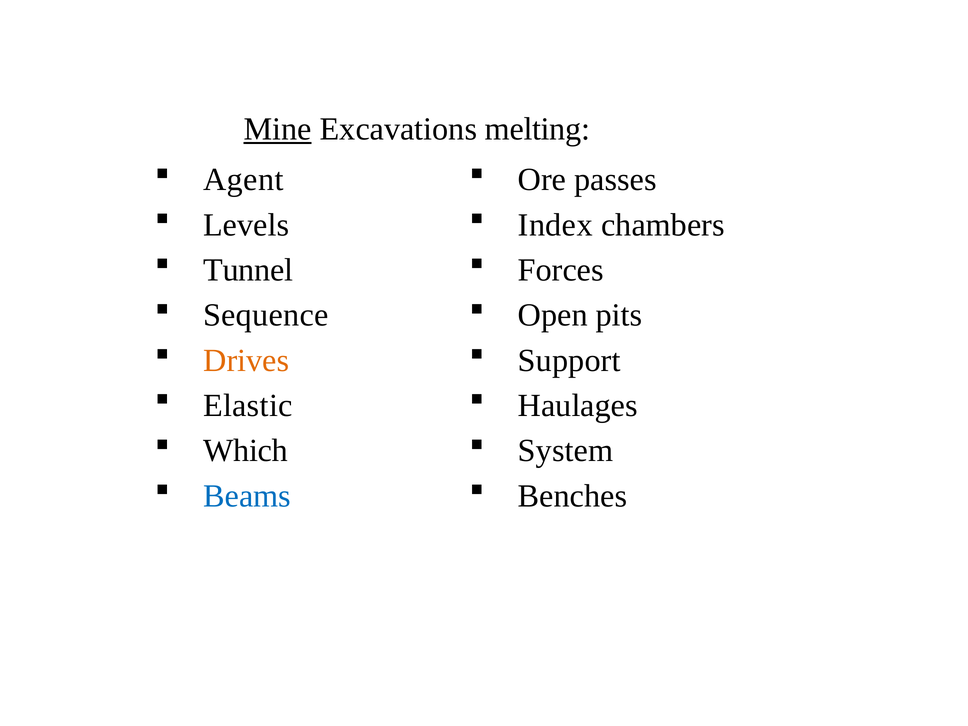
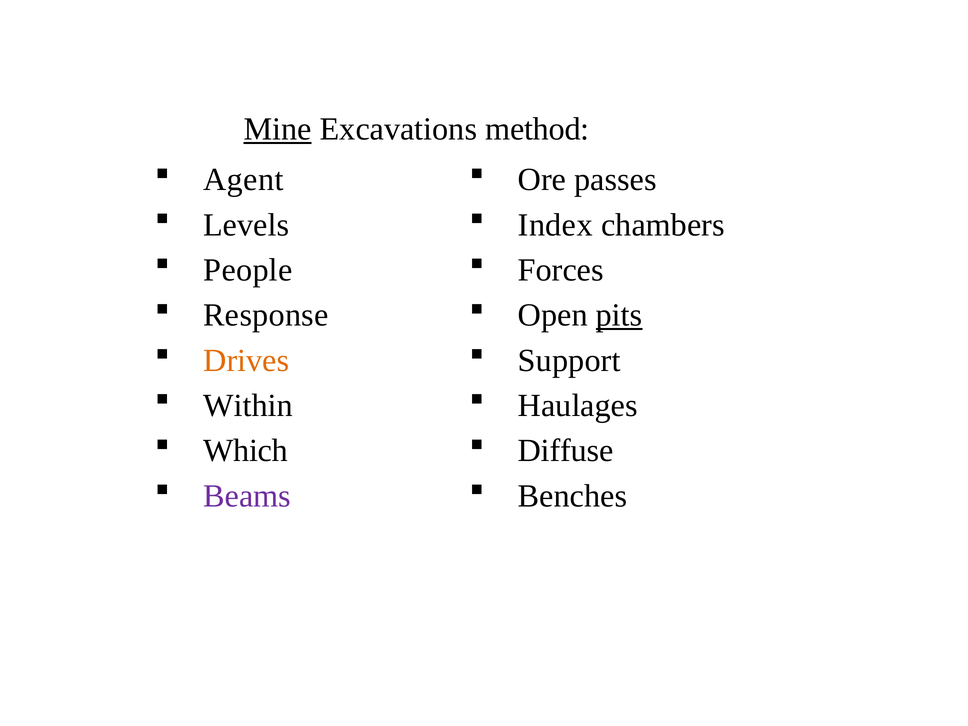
melting: melting -> method
Tunnel: Tunnel -> People
Sequence: Sequence -> Response
pits underline: none -> present
Elastic: Elastic -> Within
System: System -> Diffuse
Beams colour: blue -> purple
